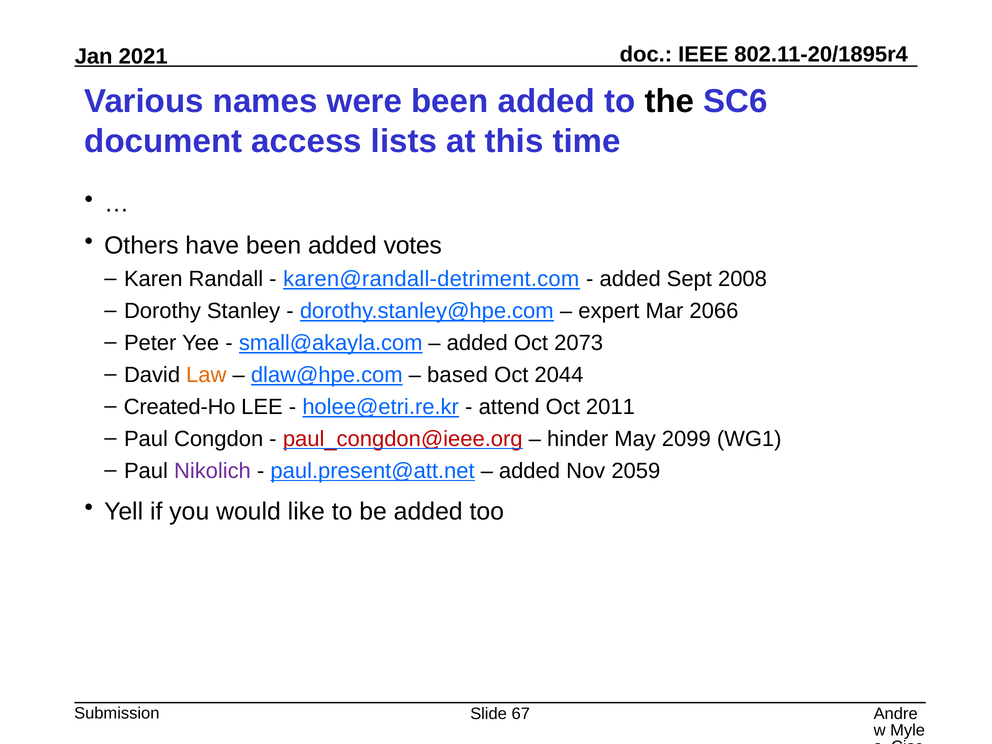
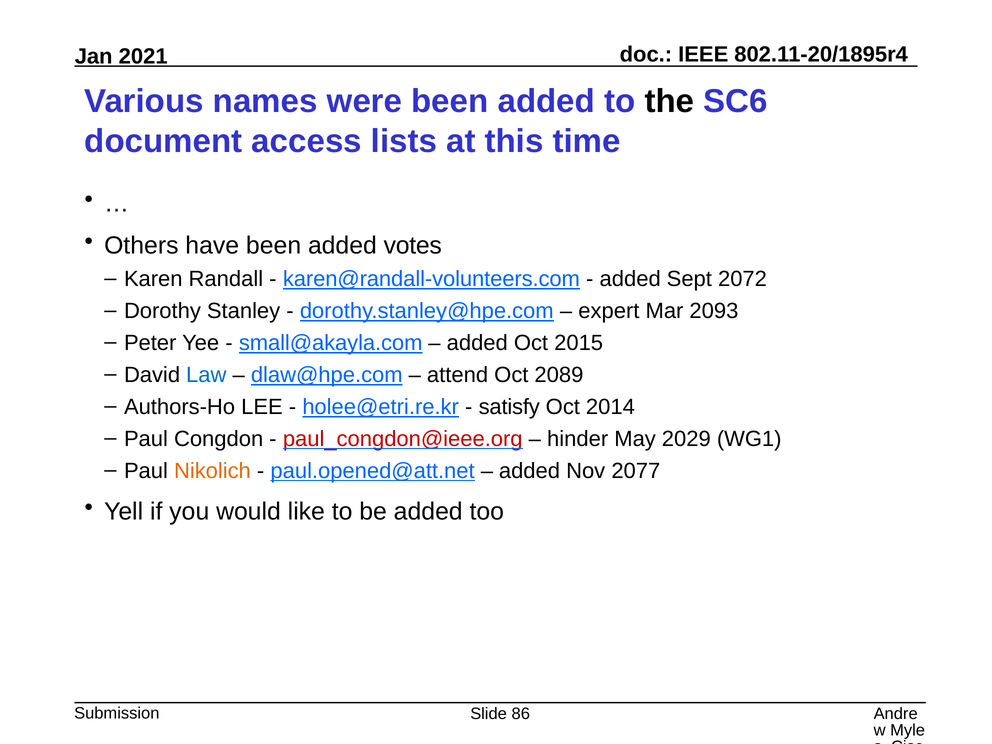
karen@randall-detriment.com: karen@randall-detriment.com -> karen@randall-volunteers.com
2008: 2008 -> 2072
2066: 2066 -> 2093
2073: 2073 -> 2015
Law colour: orange -> blue
based: based -> attend
2044: 2044 -> 2089
Created-Ho: Created-Ho -> Authors-Ho
attend: attend -> satisfy
2011: 2011 -> 2014
2099: 2099 -> 2029
Nikolich colour: purple -> orange
paul.present@att.net: paul.present@att.net -> paul.opened@att.net
2059: 2059 -> 2077
67: 67 -> 86
